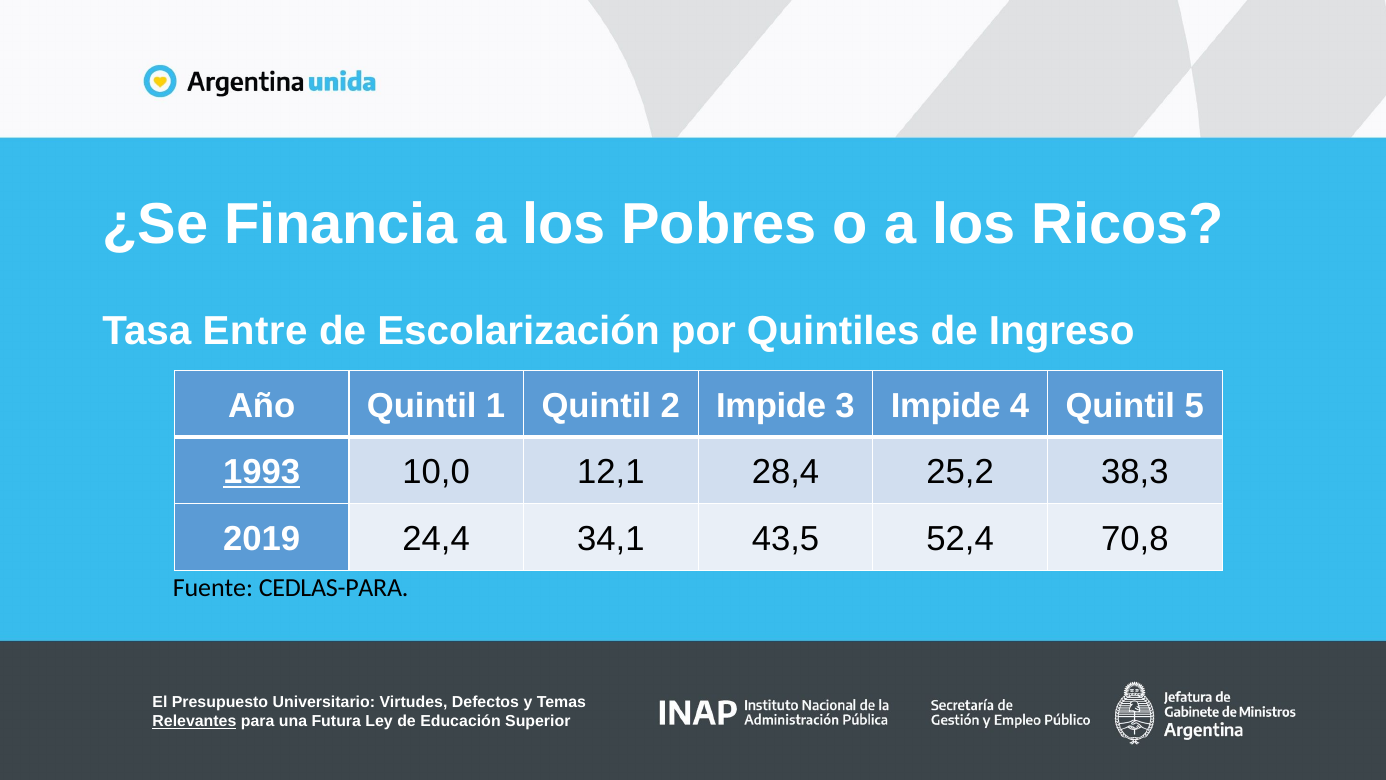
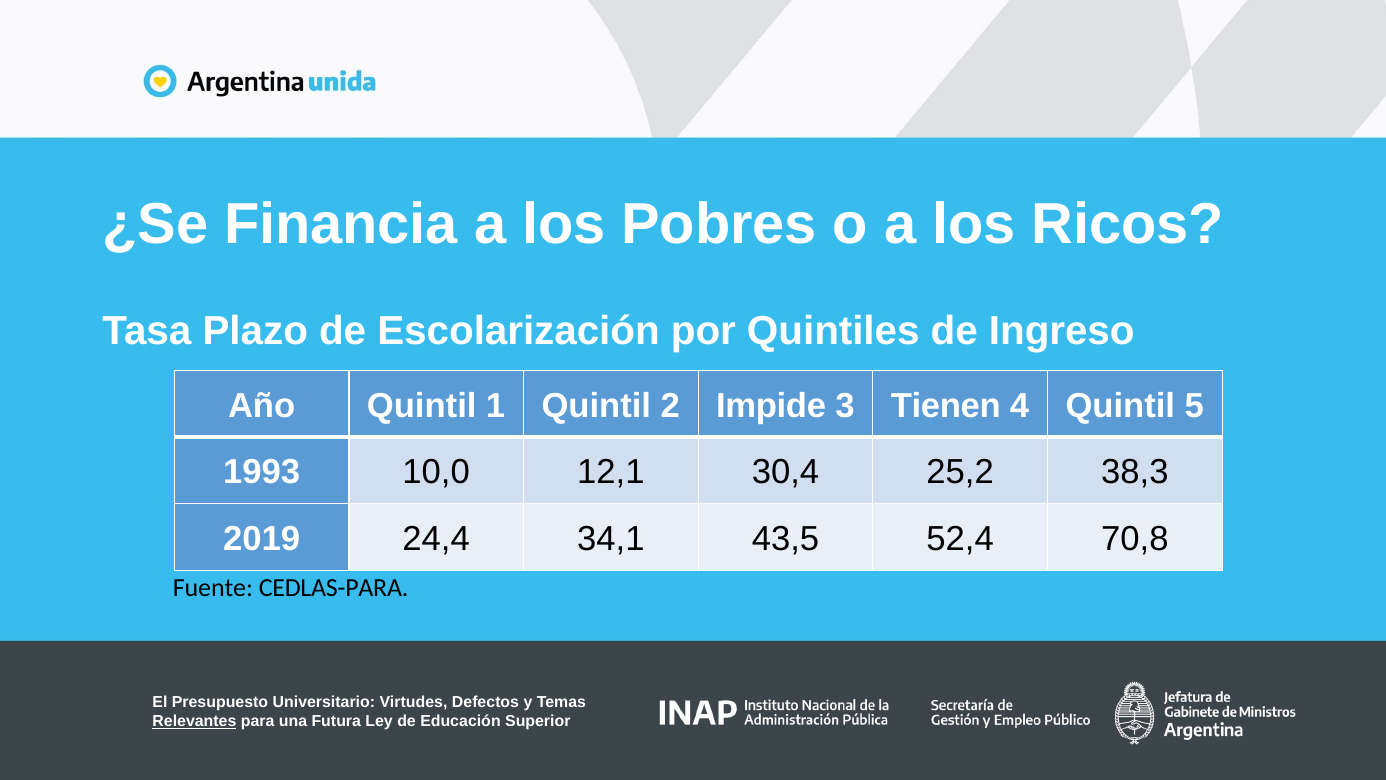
Entre: Entre -> Plazo
3 Impide: Impide -> Tienen
1993 underline: present -> none
28,4: 28,4 -> 30,4
